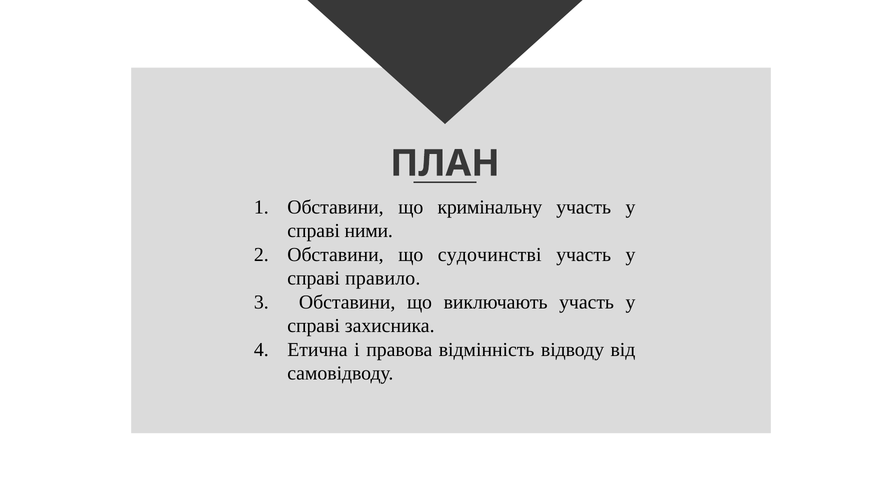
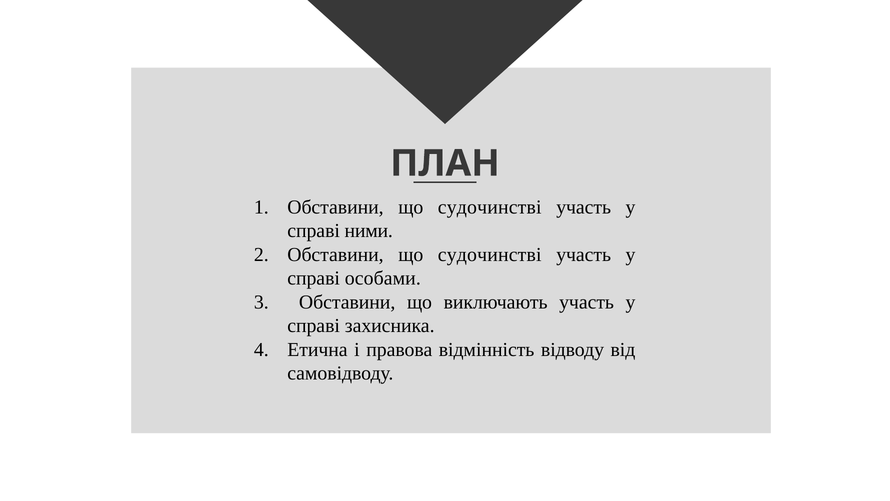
кримінальну at (490, 207): кримінальну -> судочинстві
правило: правило -> особами
